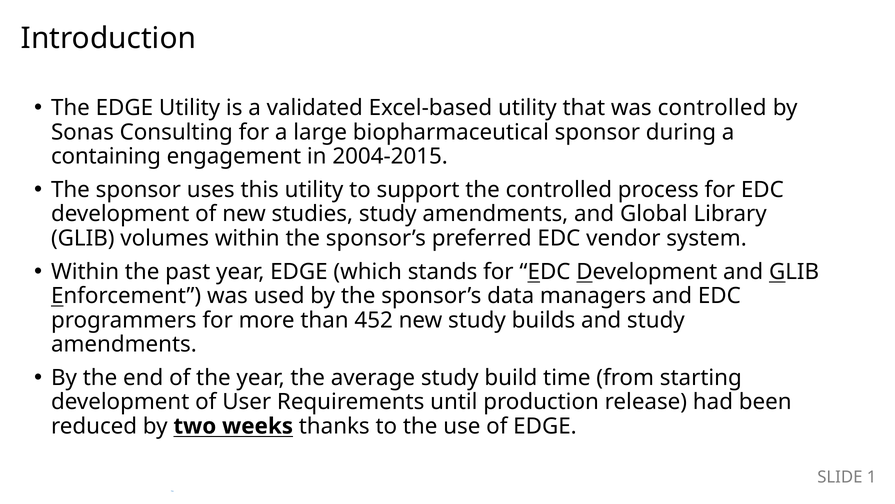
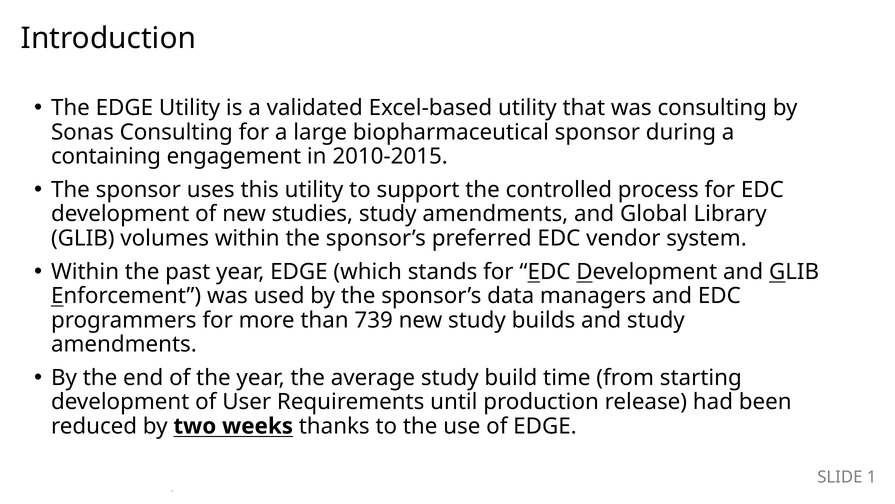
was controlled: controlled -> consulting
2004-2015: 2004-2015 -> 2010-2015
452: 452 -> 739
